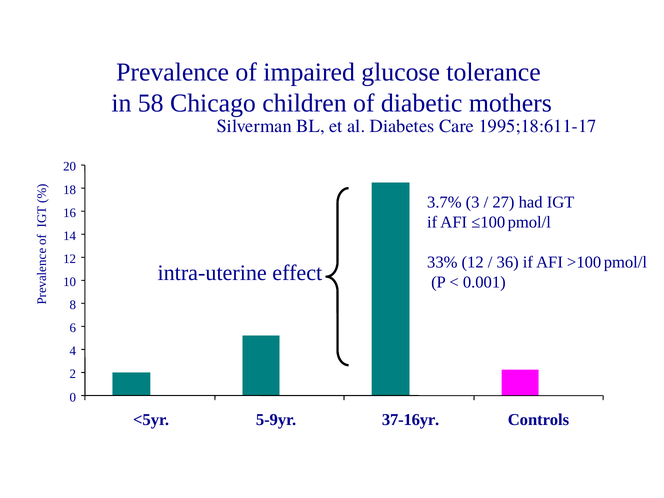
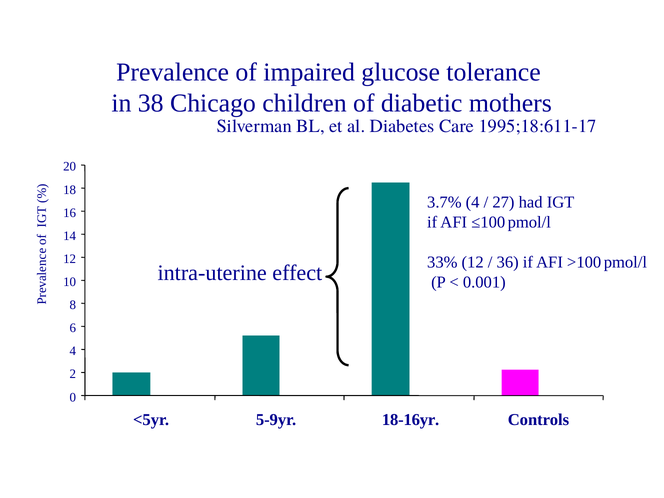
58: 58 -> 38
3.7% 3: 3 -> 4
37-16yr: 37-16yr -> 18-16yr
